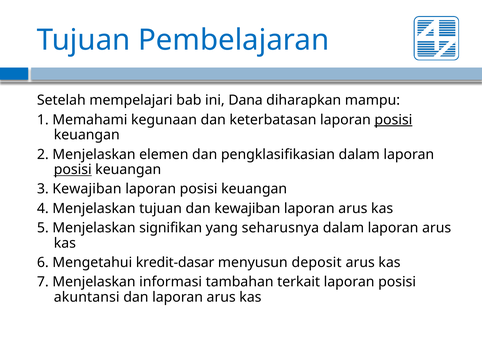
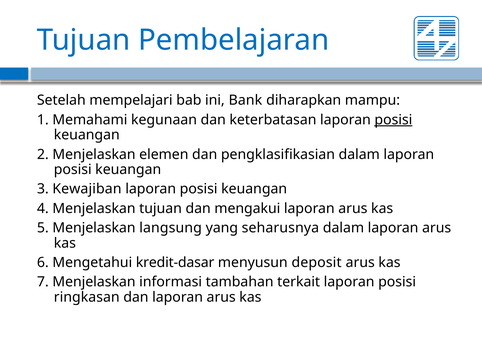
Dana: Dana -> Bank
posisi at (73, 169) underline: present -> none
dan kewajiban: kewajiban -> mengakui
signifikan: signifikan -> langsung
akuntansi: akuntansi -> ringkasan
